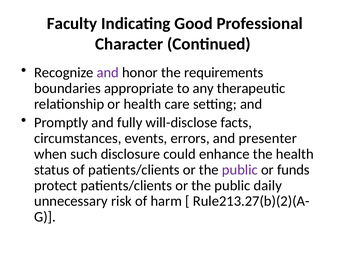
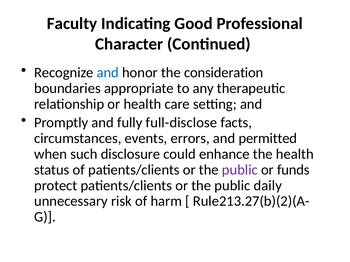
and at (108, 73) colour: purple -> blue
requirements: requirements -> consideration
will-disclose: will-disclose -> full-disclose
presenter: presenter -> permitted
